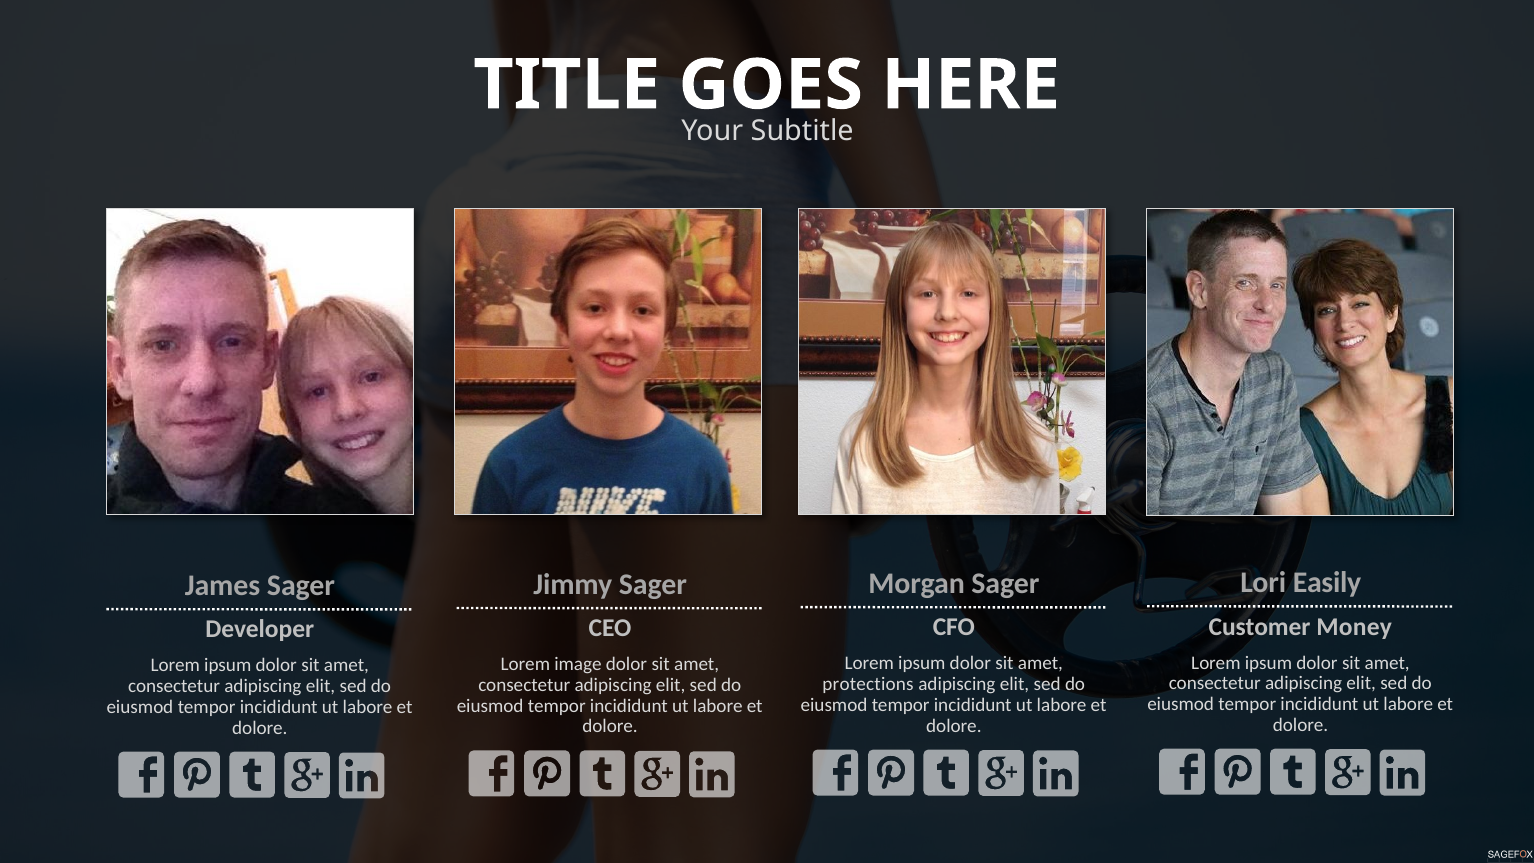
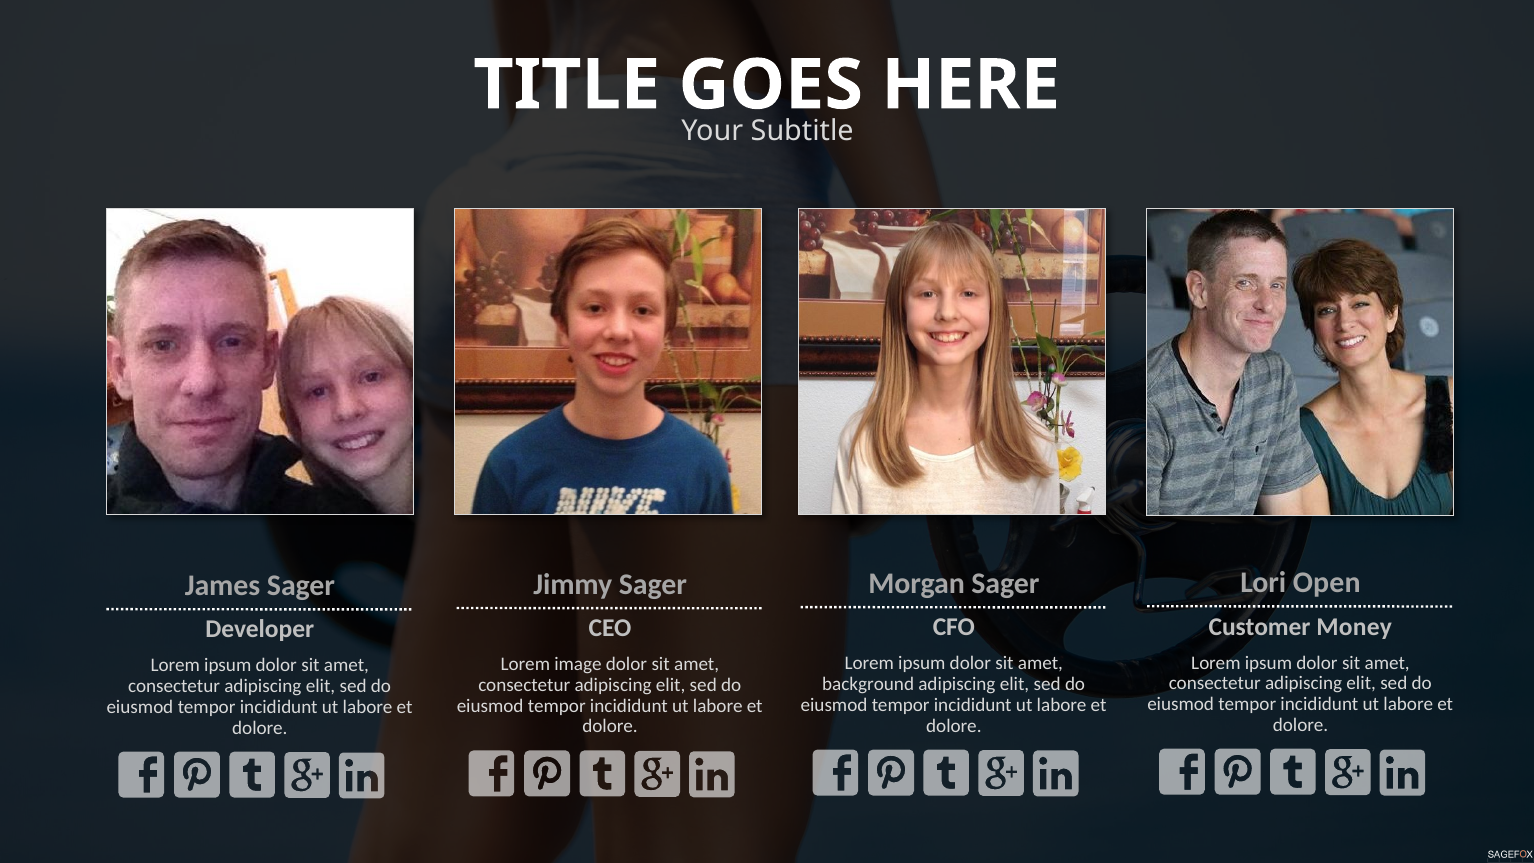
Easily: Easily -> Open
protections: protections -> background
